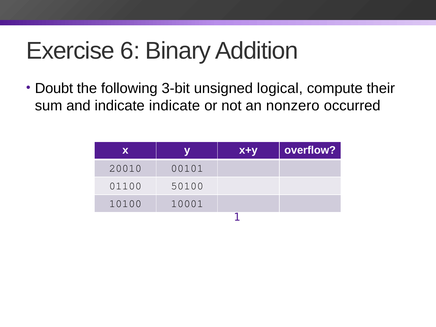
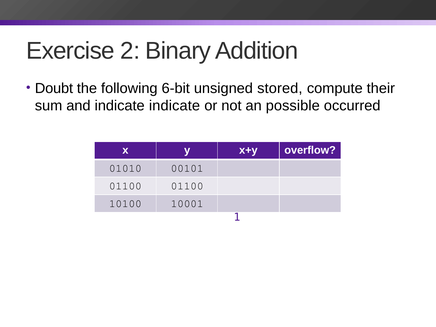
6: 6 -> 2
3-bit: 3-bit -> 6-bit
logical: logical -> stored
nonzero: nonzero -> possible
20010: 20010 -> 01010
01100 50100: 50100 -> 01100
